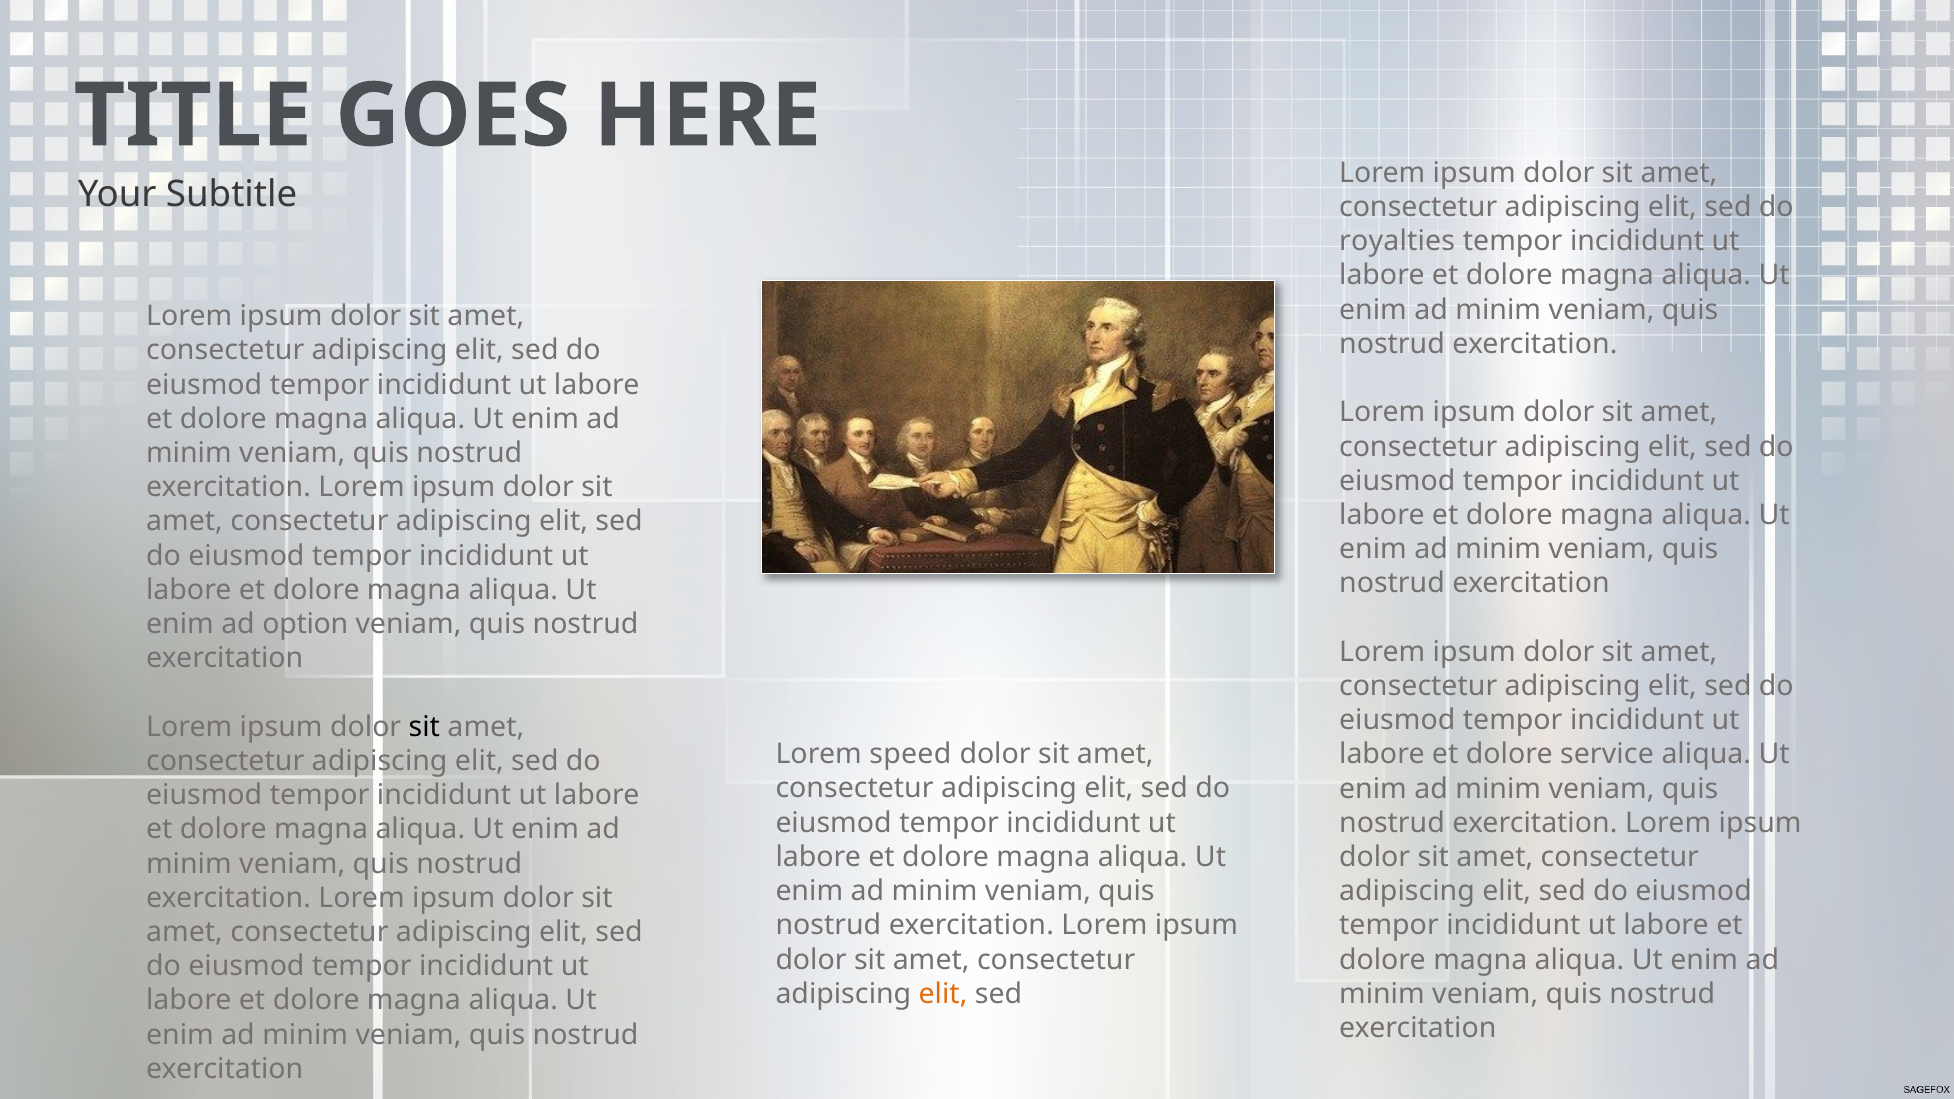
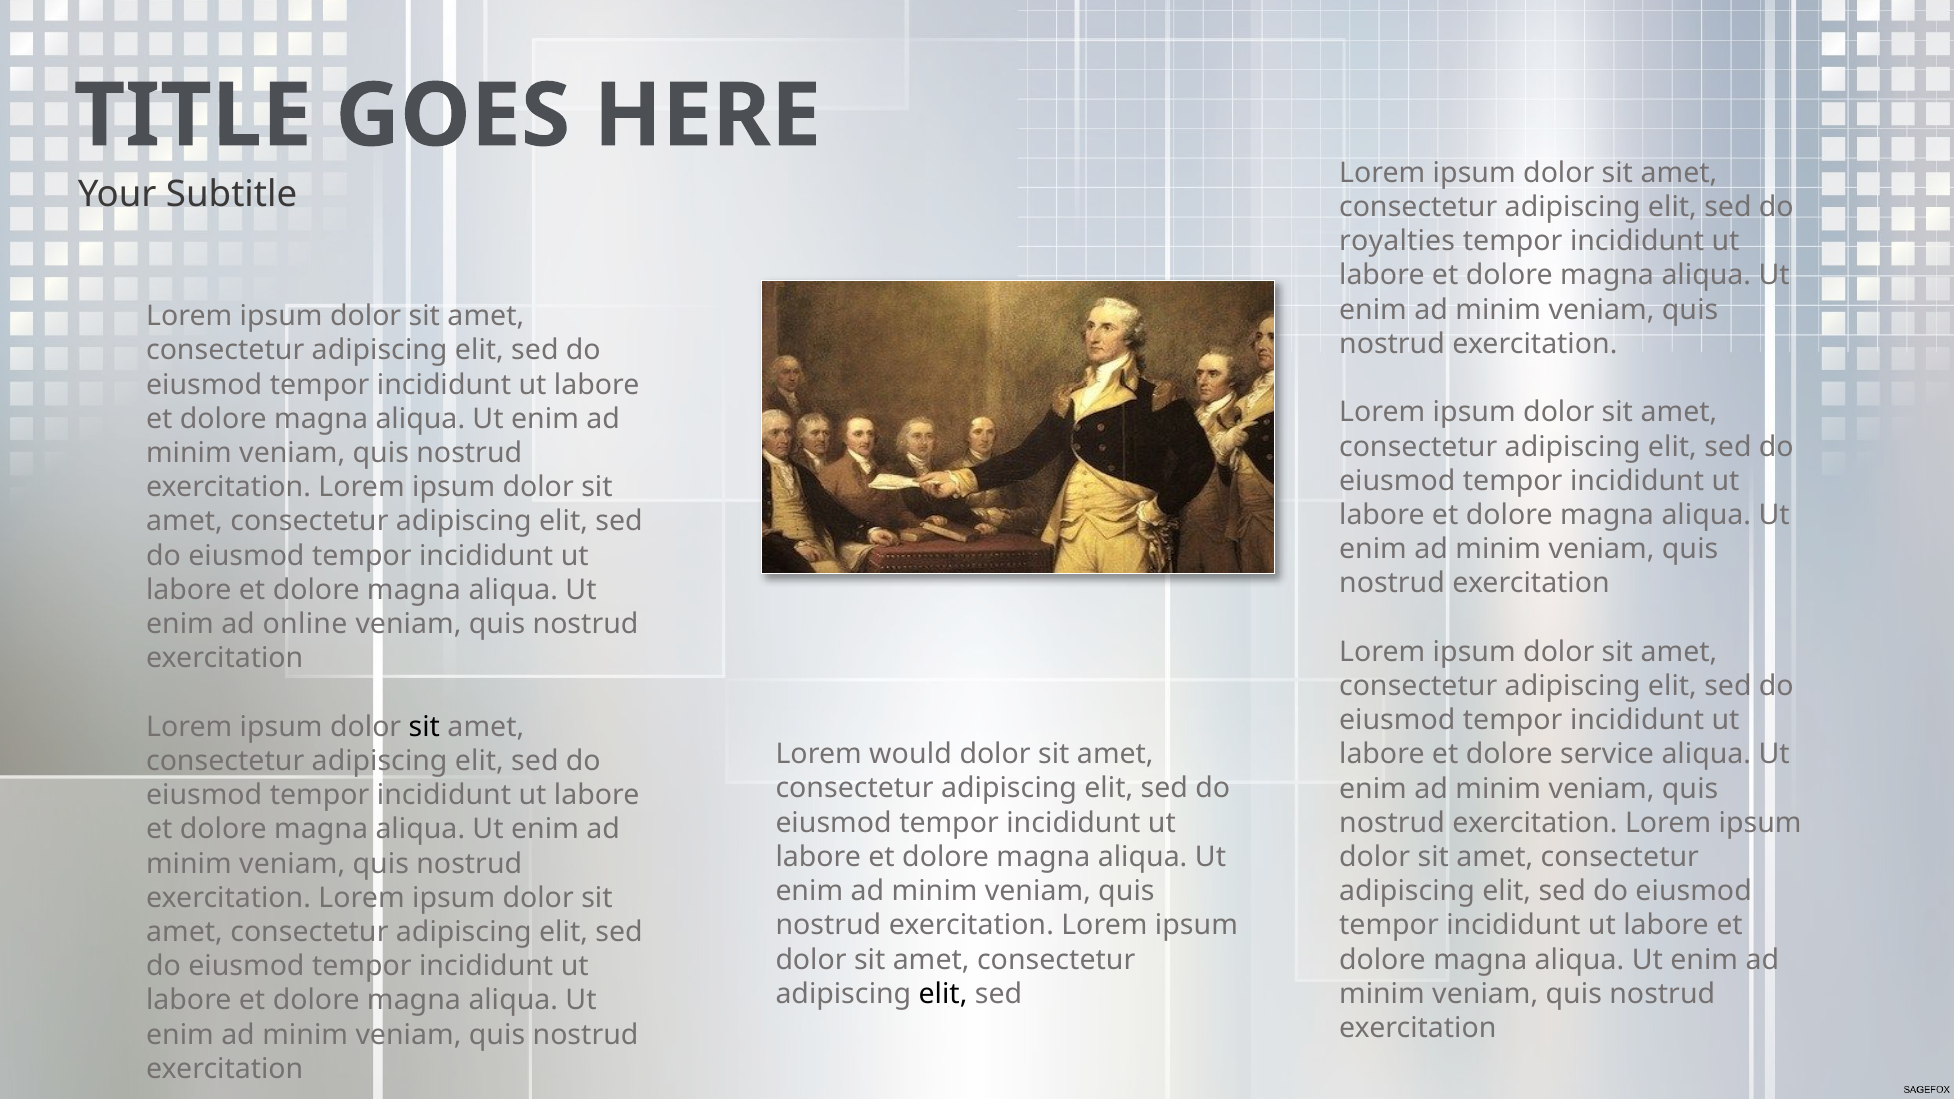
option: option -> online
speed: speed -> would
elit at (943, 994) colour: orange -> black
